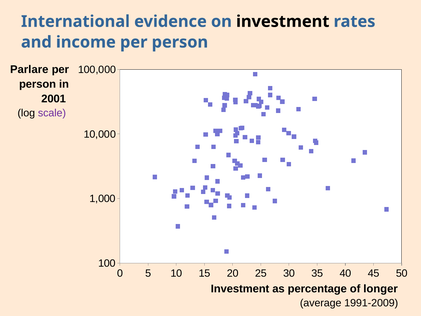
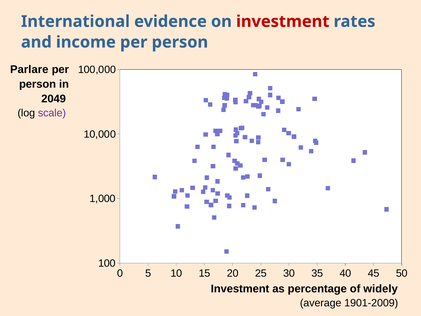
investment at (283, 21) colour: black -> red
2001: 2001 -> 2049
longer: longer -> widely
1991-2009: 1991-2009 -> 1901-2009
